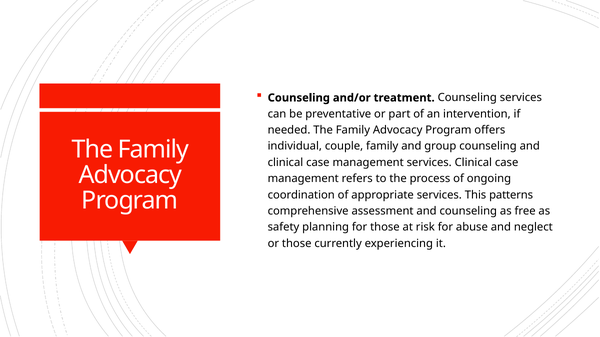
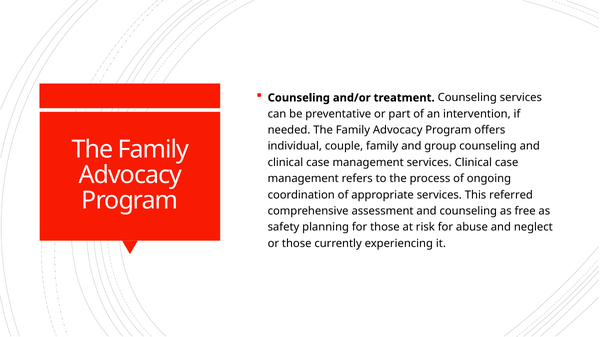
patterns: patterns -> referred
